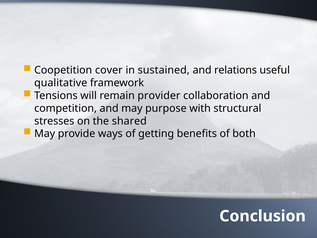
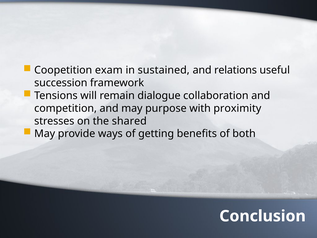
cover: cover -> exam
qualitative: qualitative -> succession
provider: provider -> dialogue
structural: structural -> proximity
